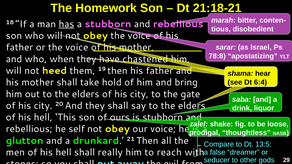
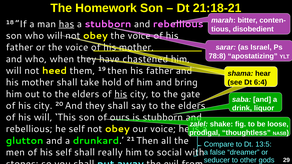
his at (121, 94) underline: none -> present
hell at (43, 118): hell -> will
men of his hell: hell -> self
reach: reach -> social
